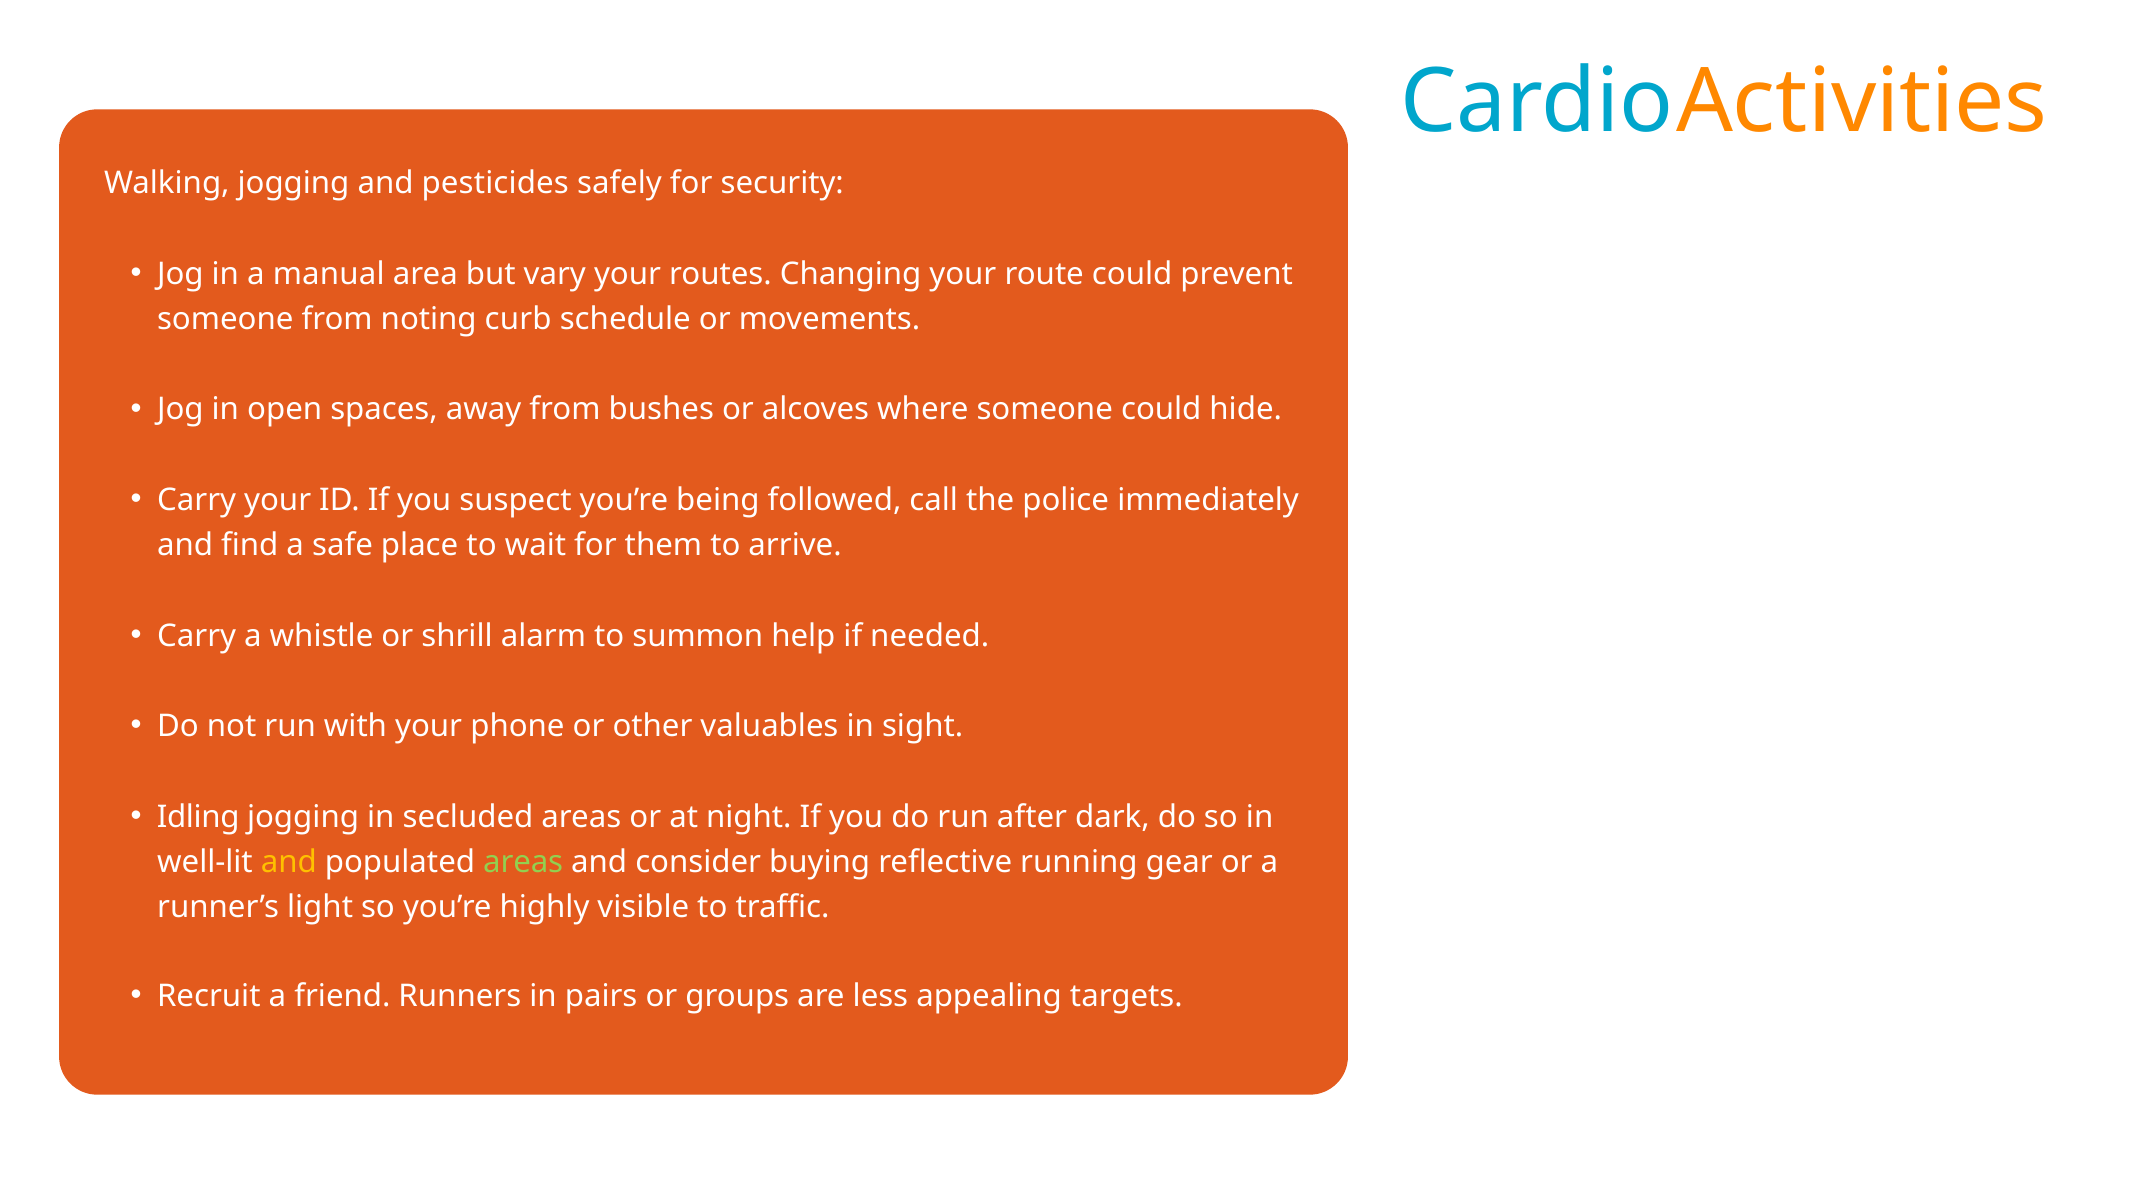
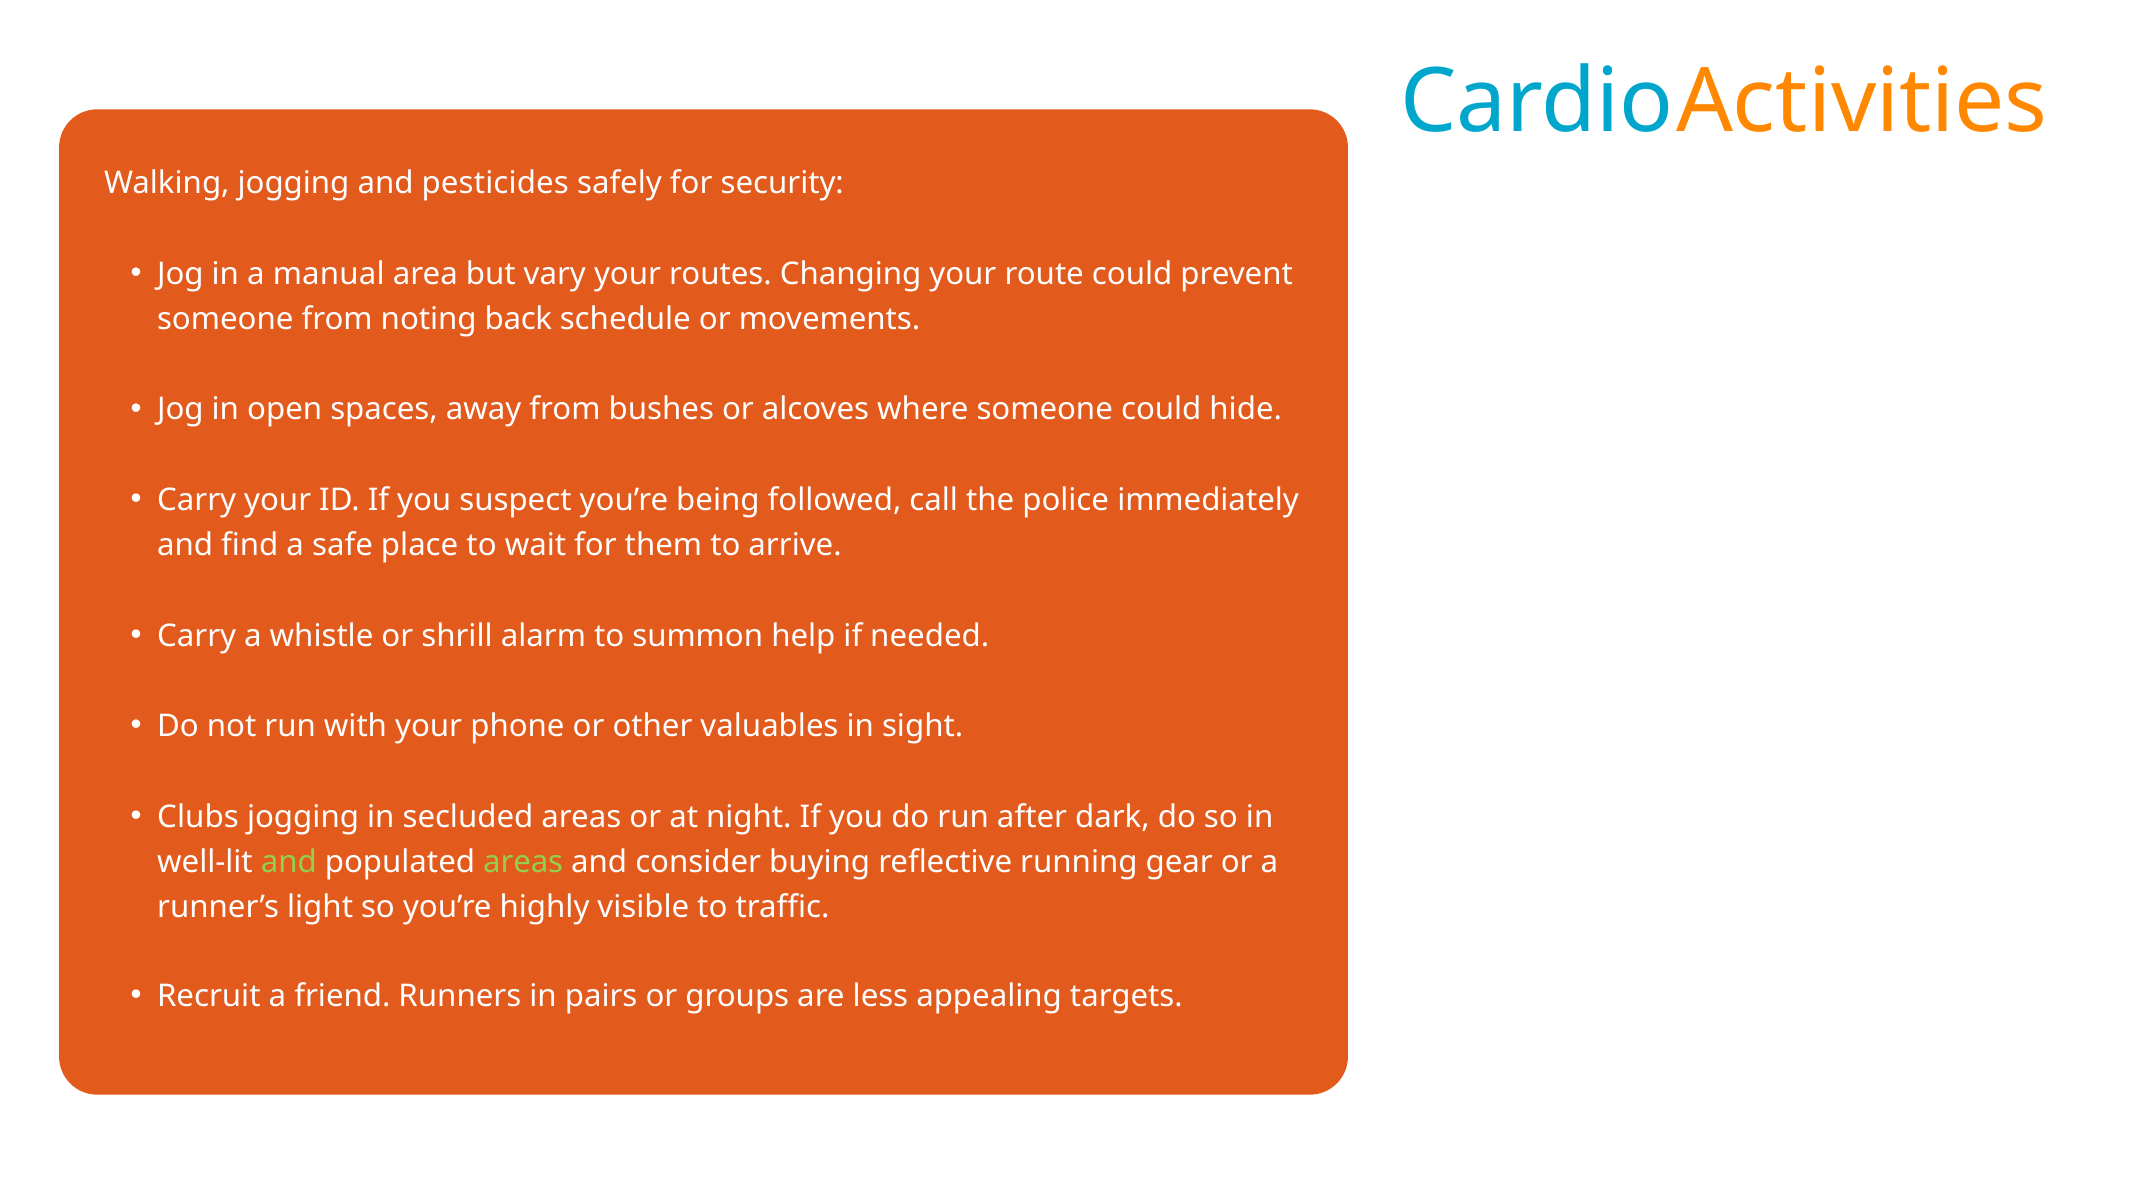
curb: curb -> back
Idling: Idling -> Clubs
and at (289, 862) colour: yellow -> light green
